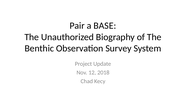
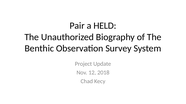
BASE: BASE -> HELD
